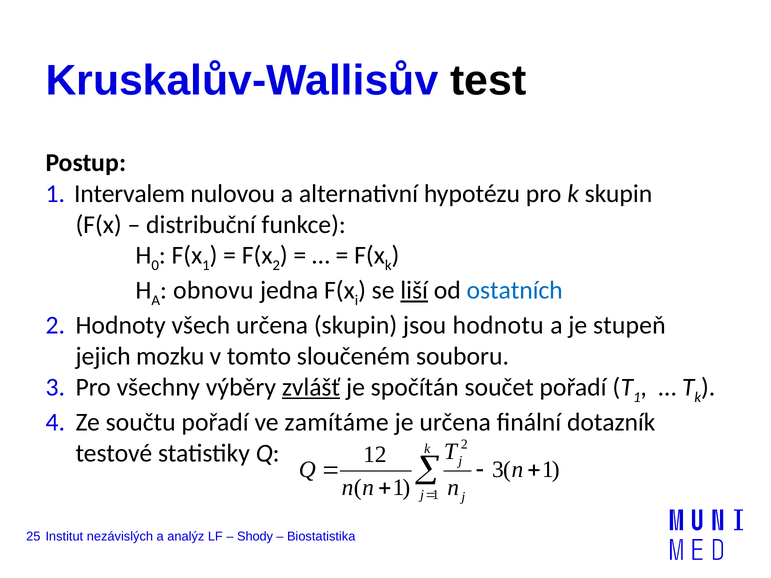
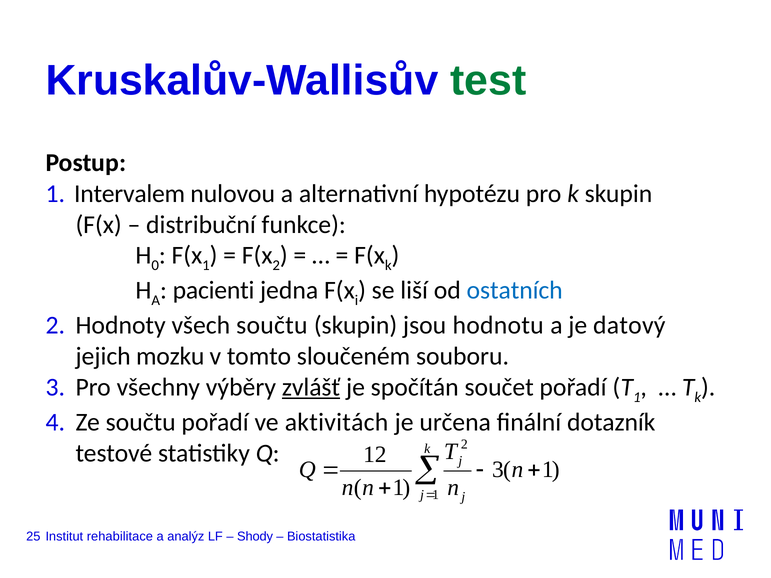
test colour: black -> green
obnovu: obnovu -> pacienti
liší underline: present -> none
všech určena: určena -> součtu
stupeň: stupeň -> datový
zamítáme: zamítáme -> aktivitách
nezávislých: nezávislých -> rehabilitace
